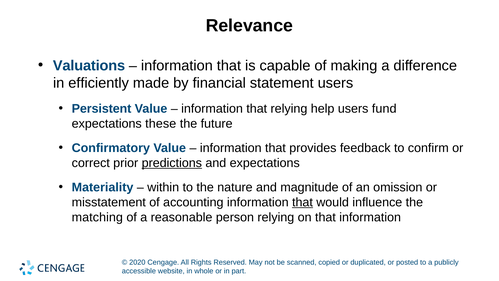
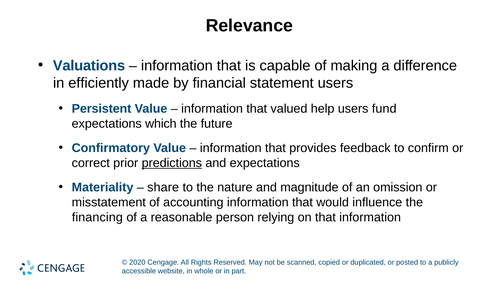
that relying: relying -> valued
these: these -> which
within: within -> share
that at (302, 202) underline: present -> none
matching: matching -> financing
